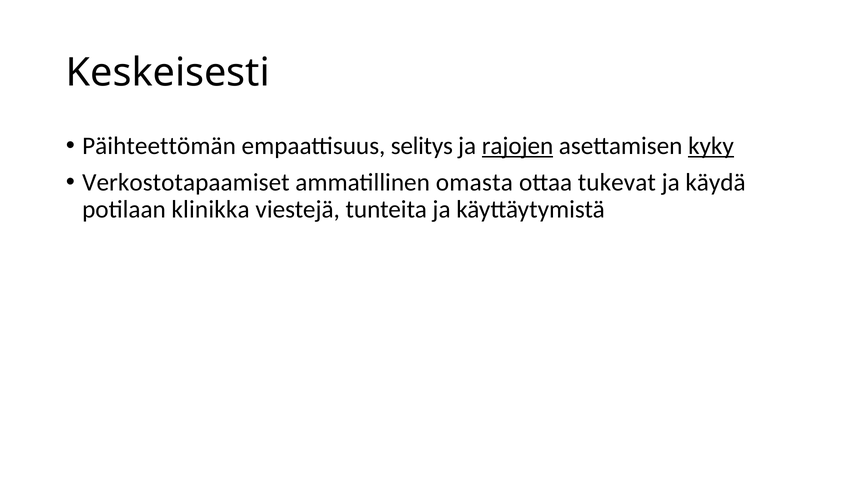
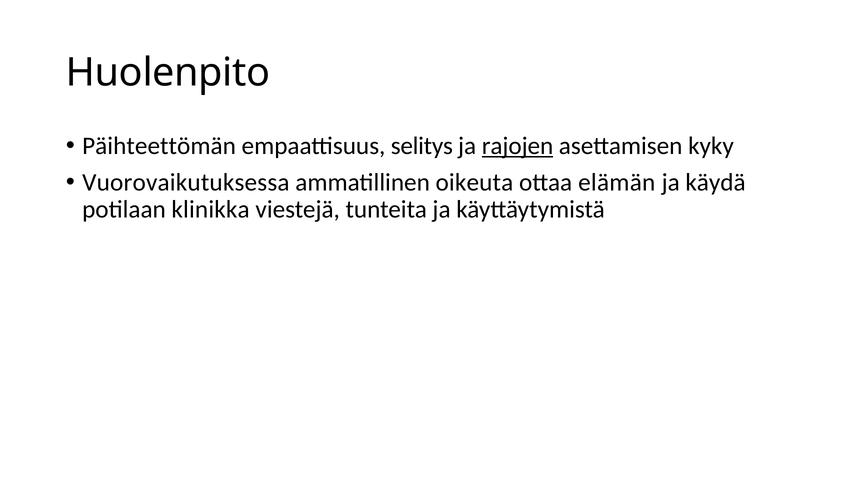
Keskeisesti: Keskeisesti -> Huolenpito
kyky underline: present -> none
Verkostotapaamiset: Verkostotapaamiset -> Vuorovaikutuksessa
omasta: omasta -> oikeuta
tukevat: tukevat -> elämän
